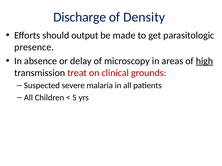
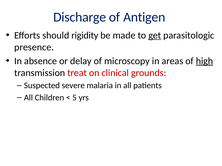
Density: Density -> Antigen
output: output -> rigidity
get underline: none -> present
